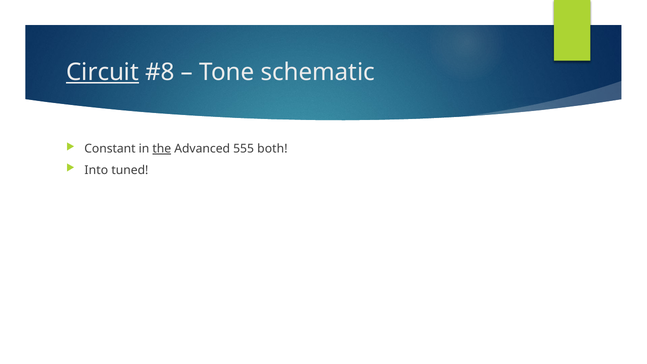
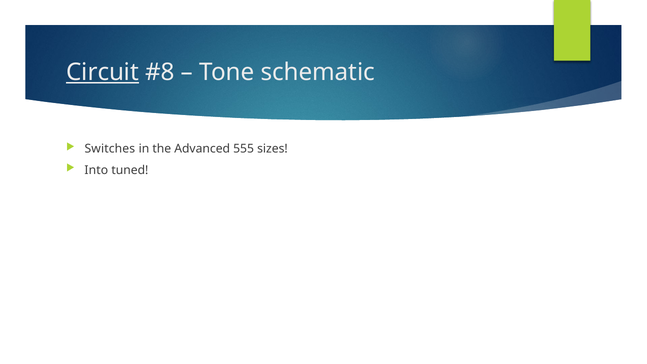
Constant: Constant -> Switches
the underline: present -> none
both: both -> sizes
